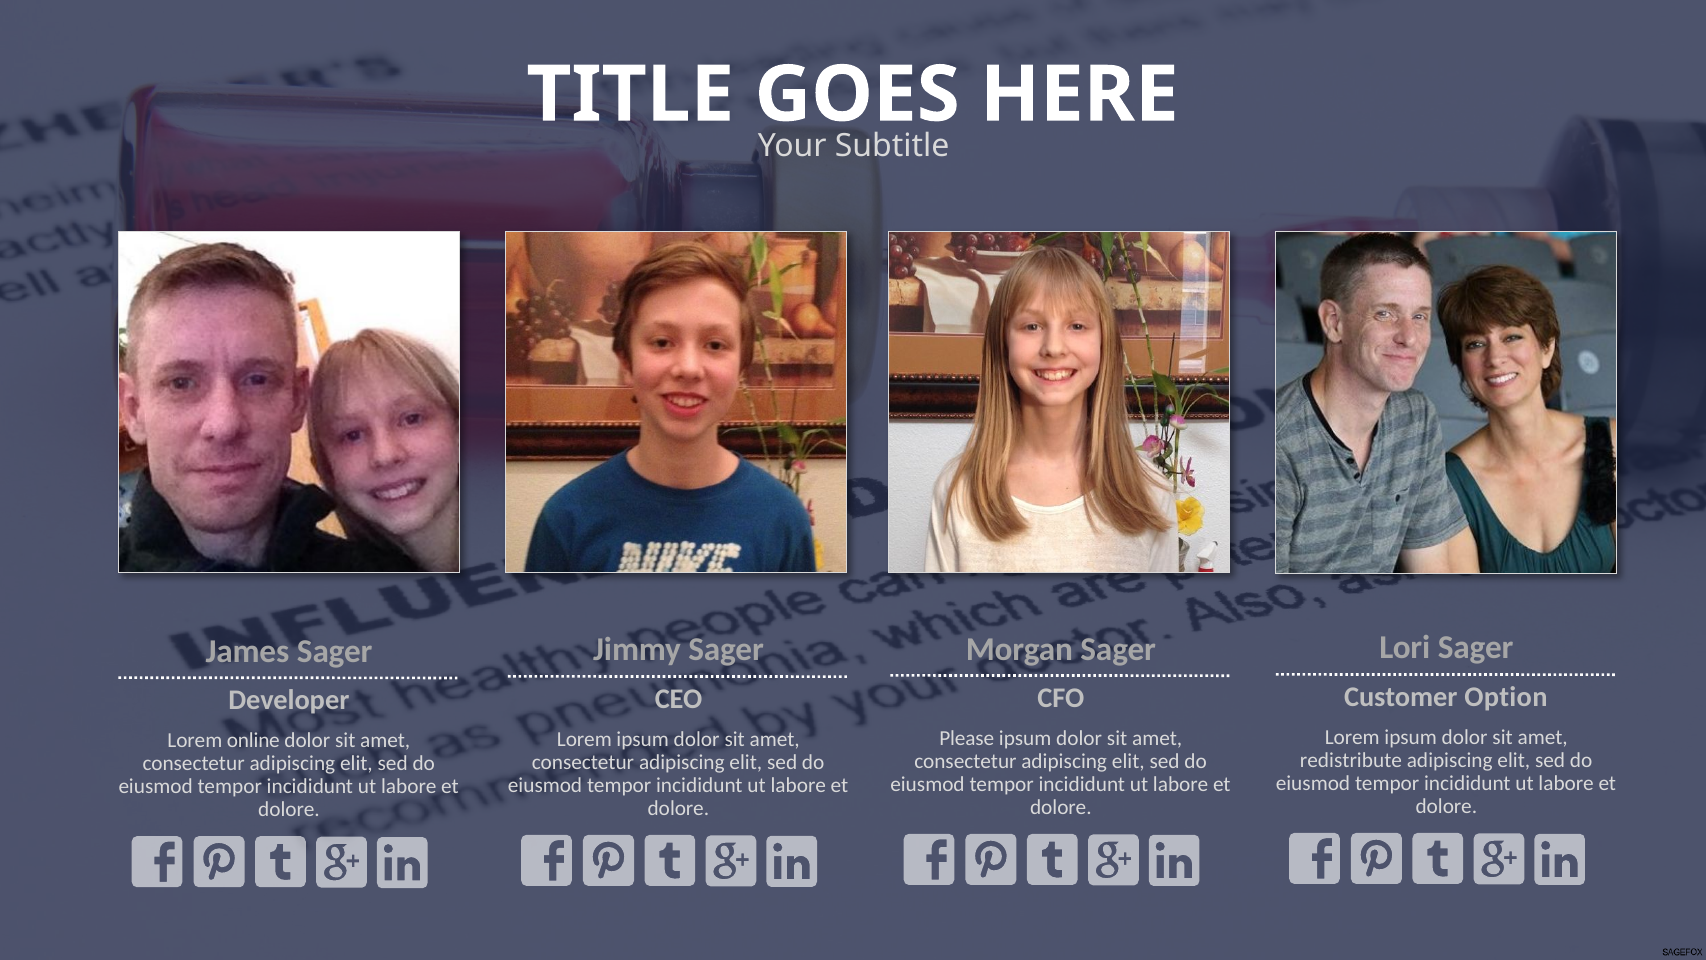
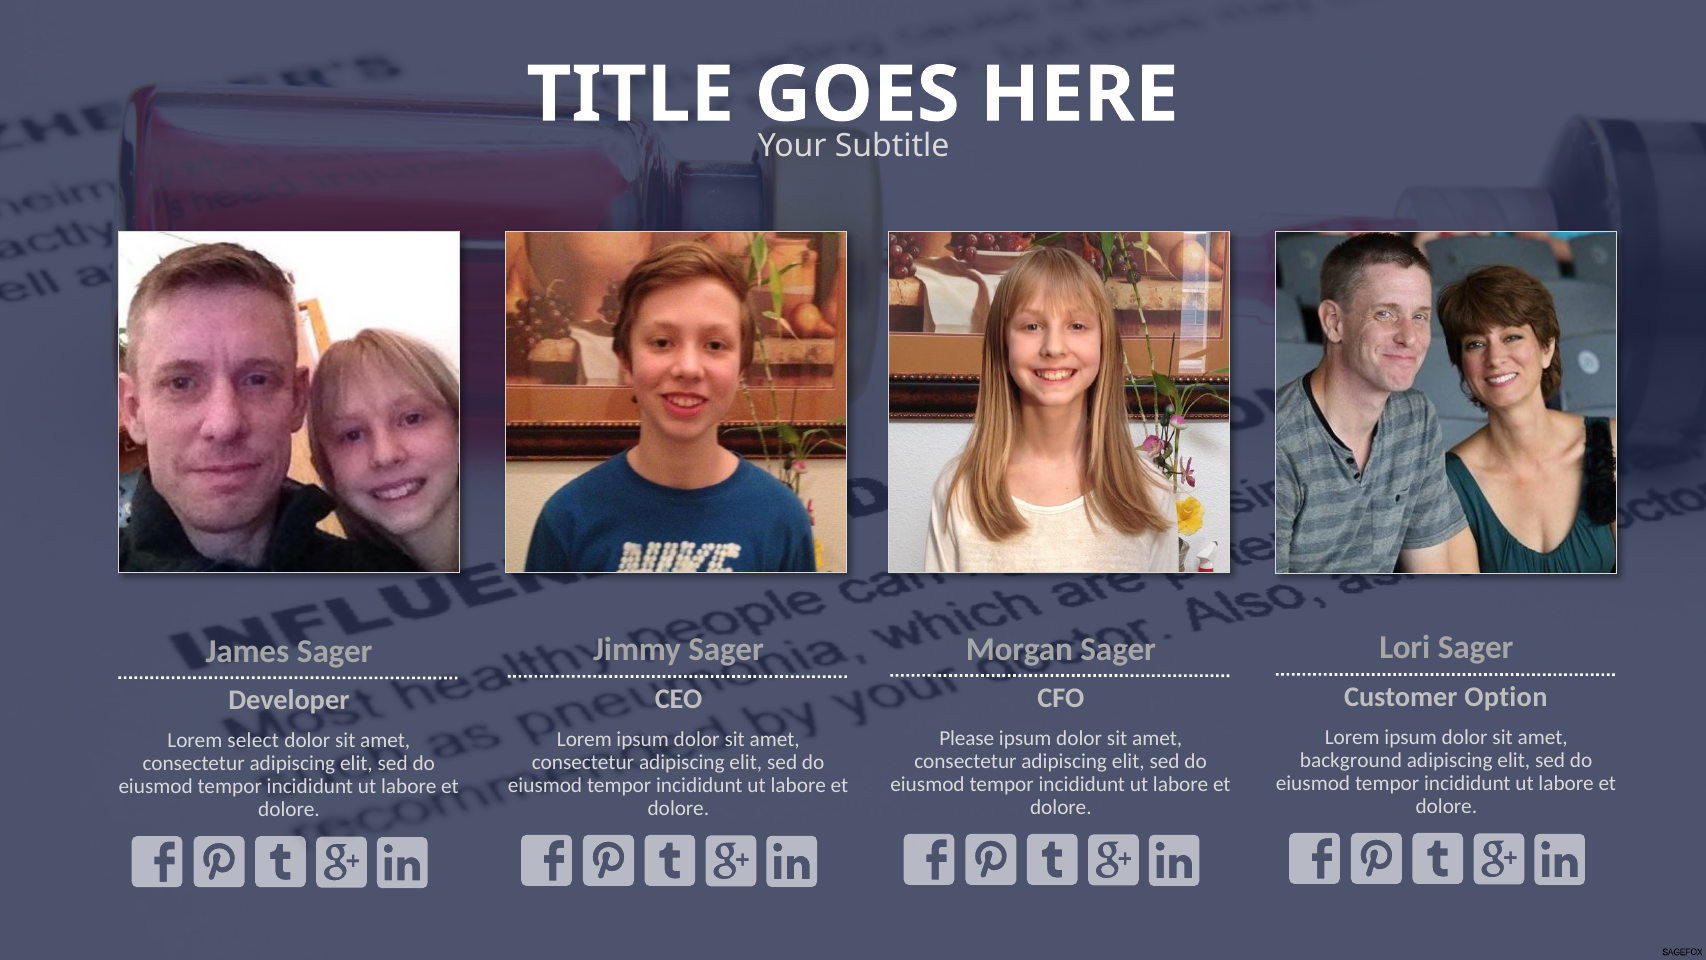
online: online -> select
redistribute: redistribute -> background
